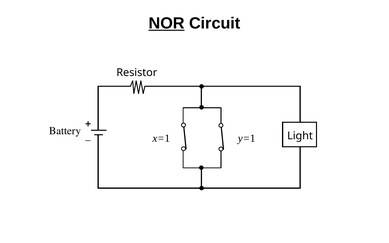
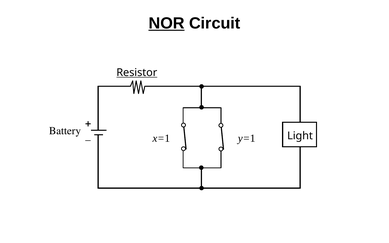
Resistor underline: none -> present
